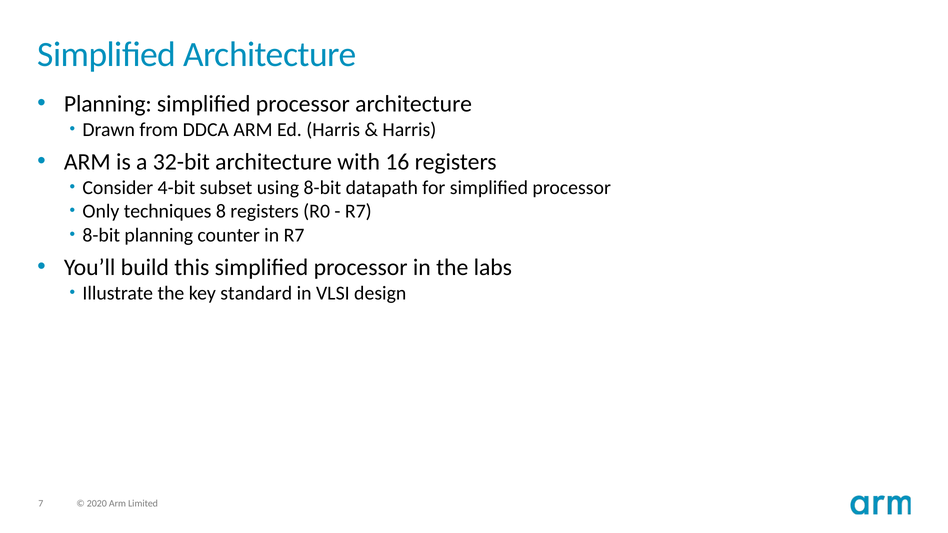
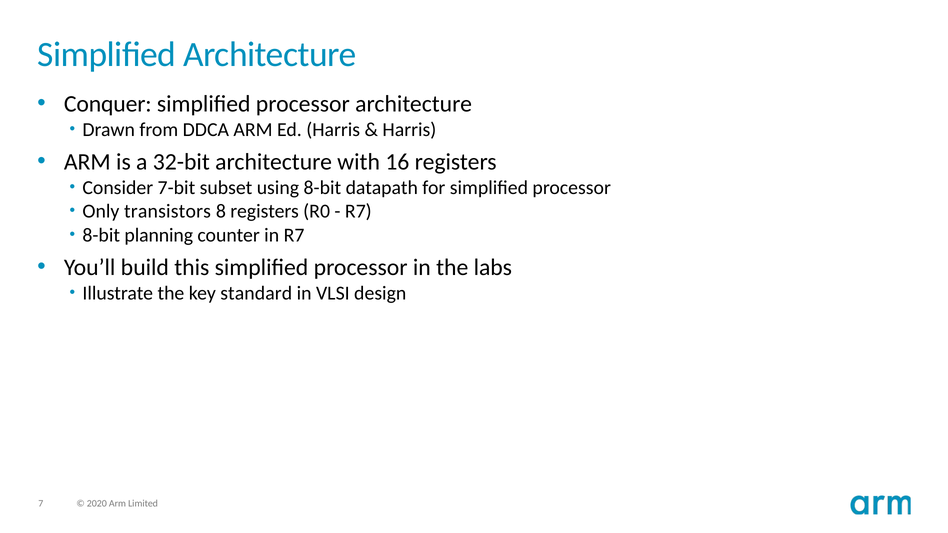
Planning at (108, 104): Planning -> Conquer
4-bit: 4-bit -> 7-bit
techniques: techniques -> transistors
